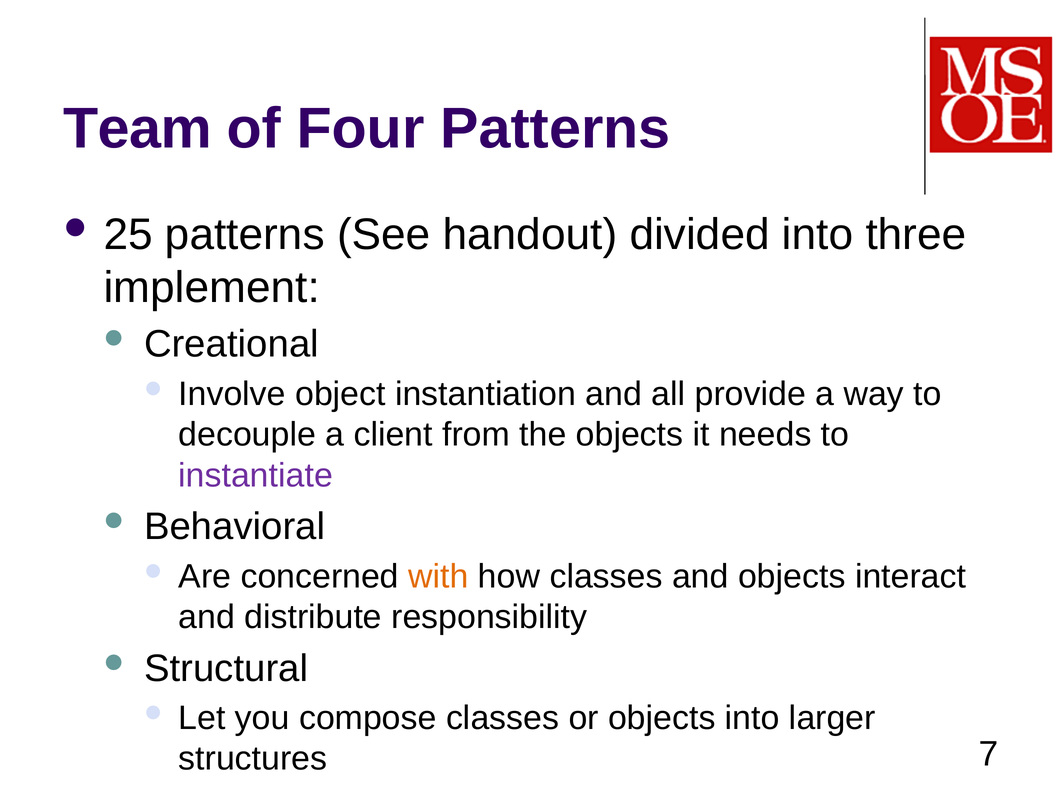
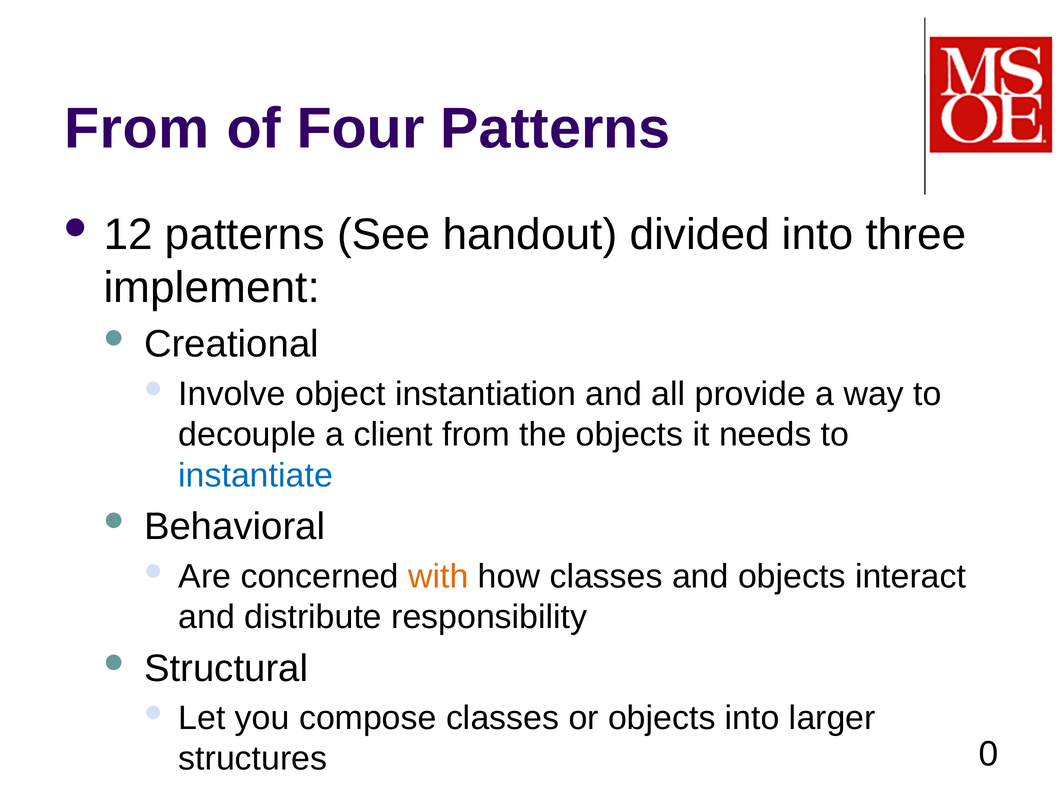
Team at (137, 129): Team -> From
25: 25 -> 12
instantiate colour: purple -> blue
7: 7 -> 0
